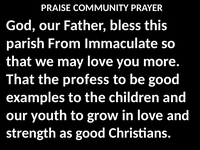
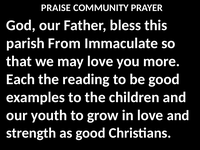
That at (20, 79): That -> Each
profess: profess -> reading
